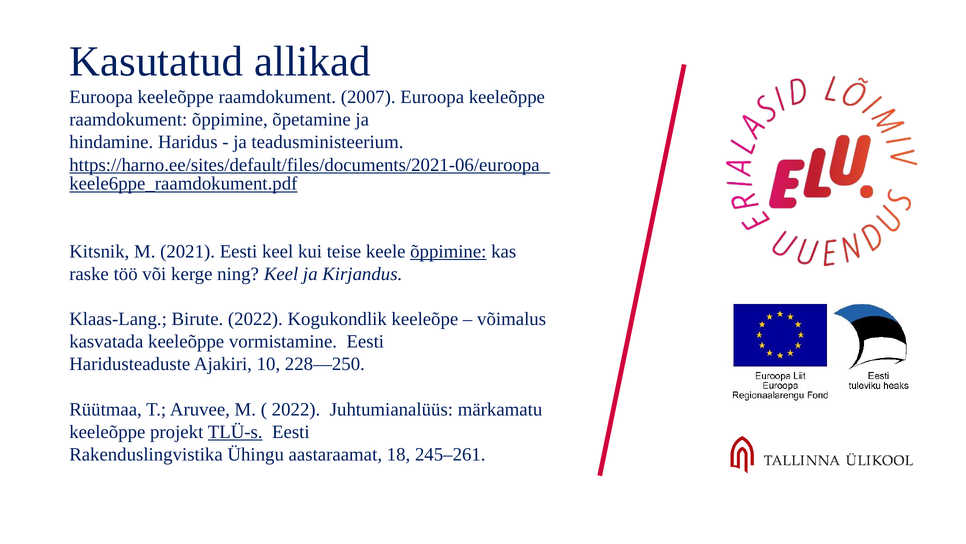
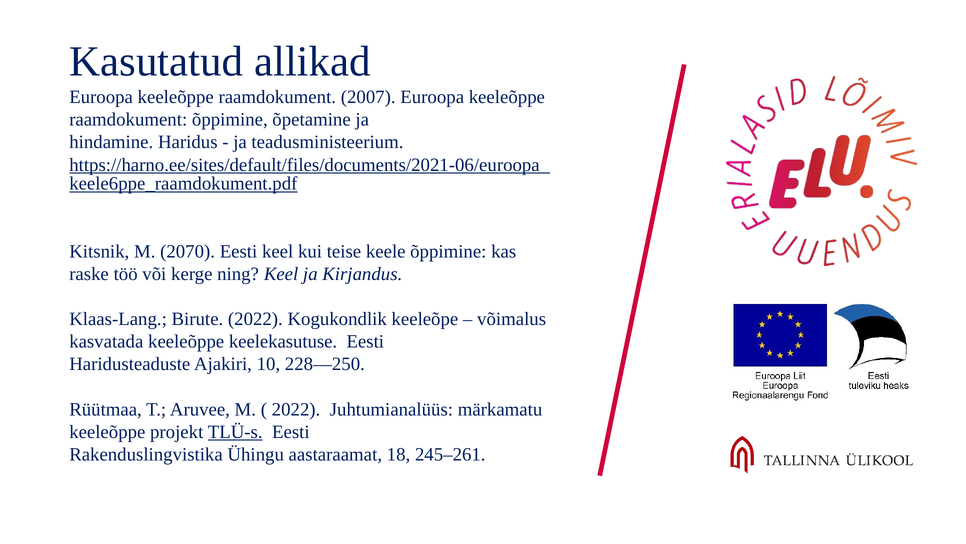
2021: 2021 -> 2070
õppimine at (448, 251) underline: present -> none
vormistamine: vormistamine -> keelekasutuse
